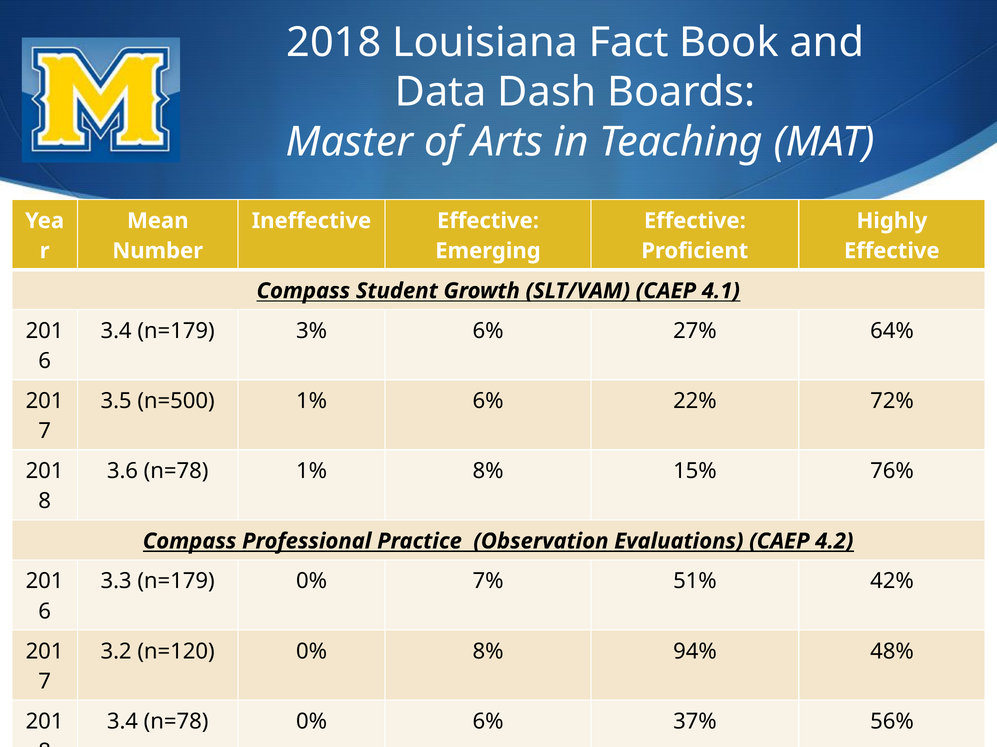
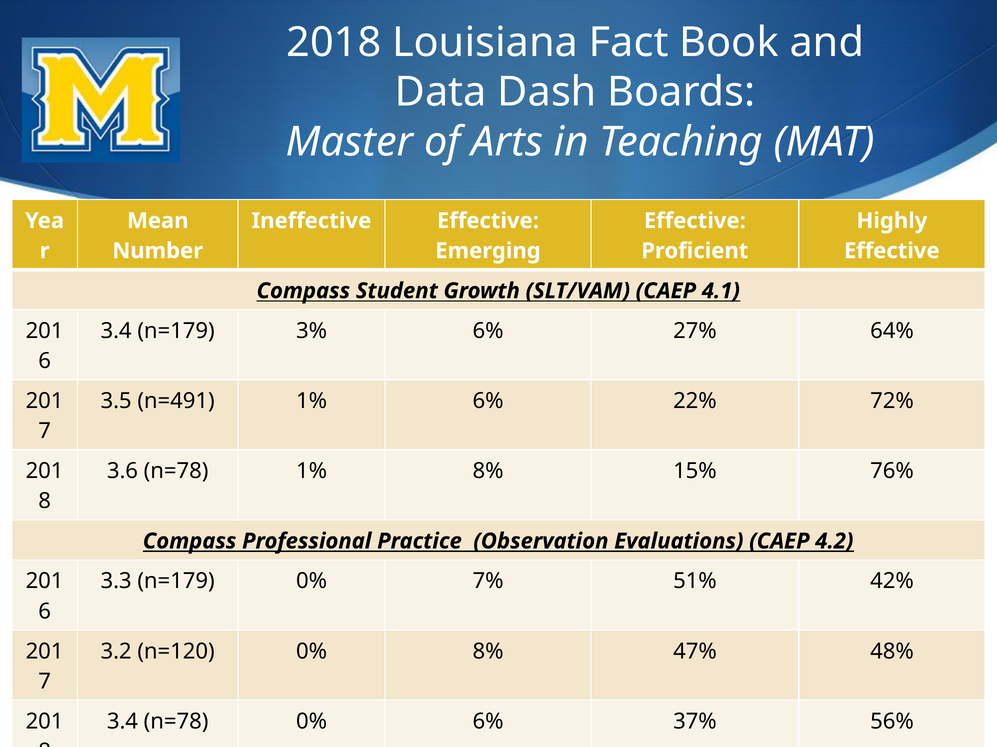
n=500: n=500 -> n=491
94%: 94% -> 47%
